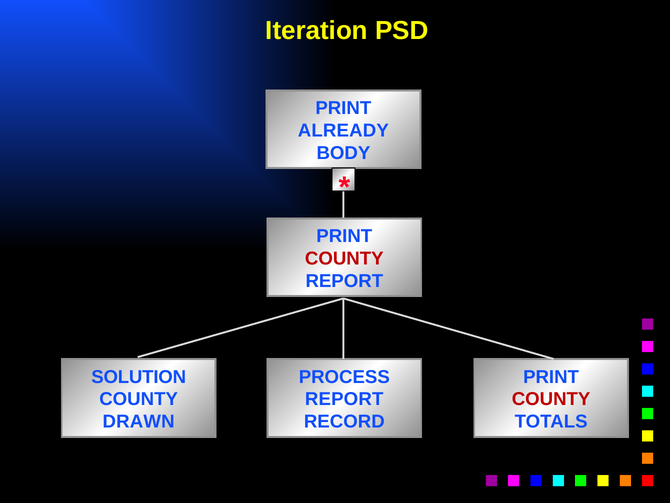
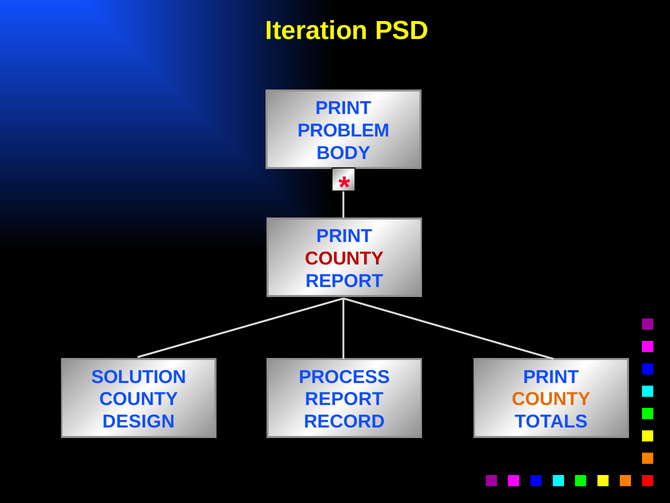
ALREADY: ALREADY -> PROBLEM
COUNTY at (551, 399) colour: red -> orange
DRAWN: DRAWN -> DESIGN
